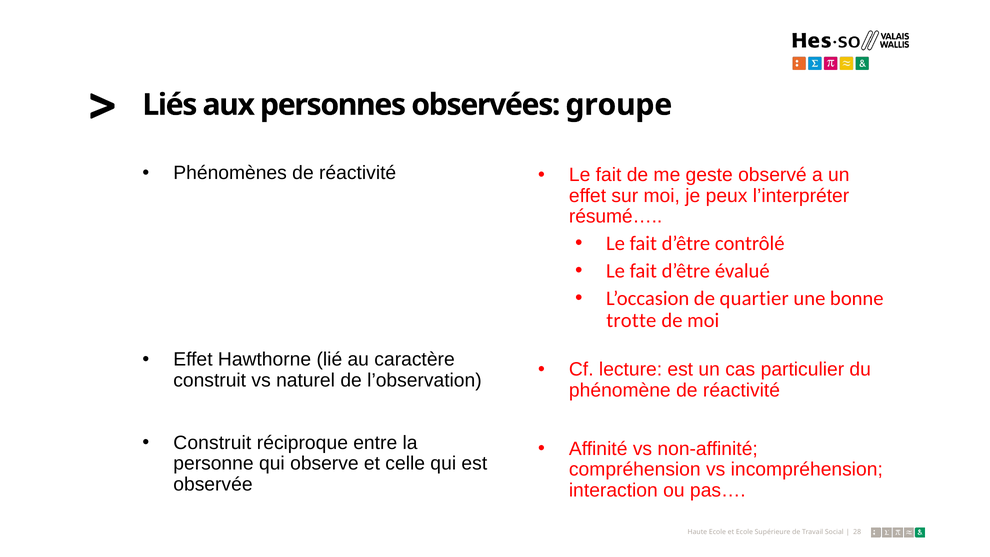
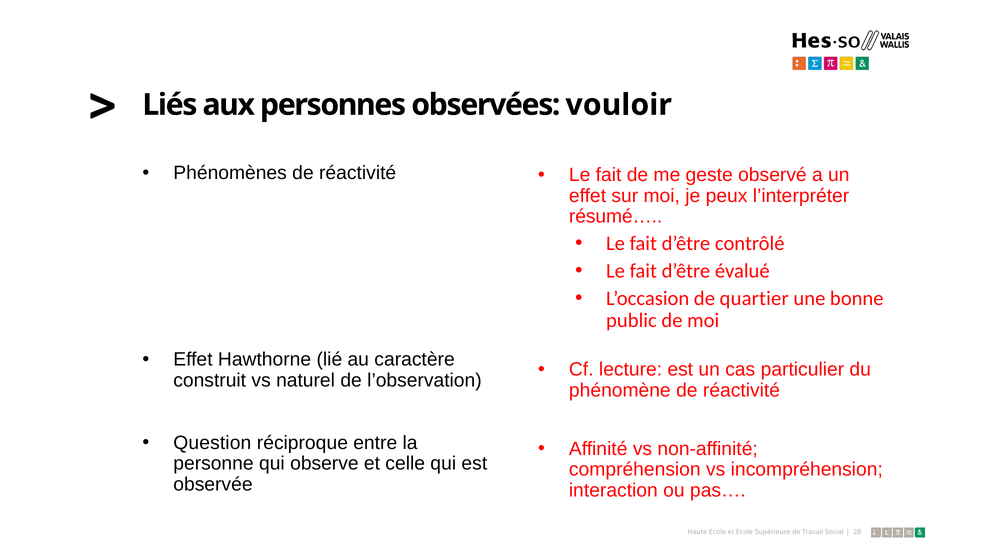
groupe: groupe -> vouloir
trotte: trotte -> public
Construit at (212, 443): Construit -> Question
